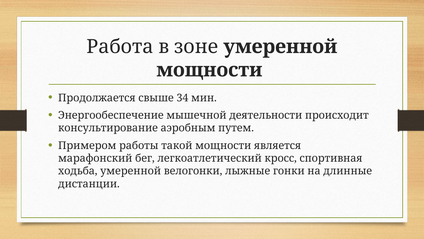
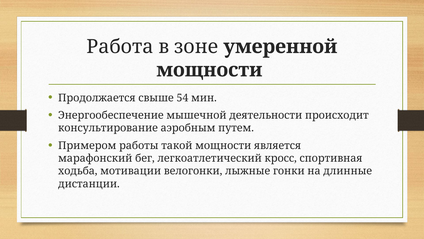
34: 34 -> 54
ходьба умеренной: умеренной -> мотивации
